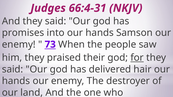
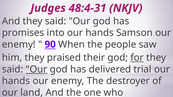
66:4-31: 66:4-31 -> 48:4-31
73: 73 -> 90
Our at (36, 70) underline: none -> present
hair: hair -> trial
